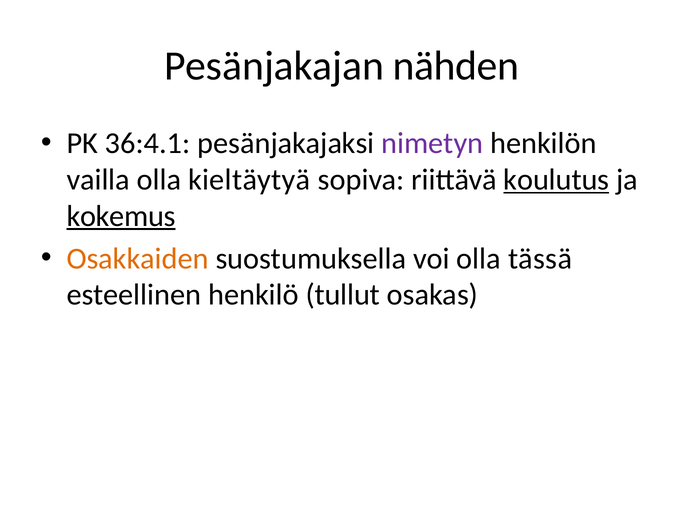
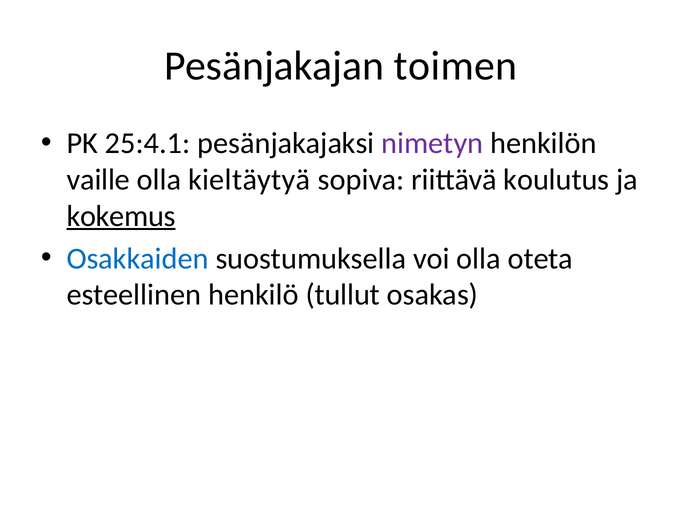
nähden: nähden -> toimen
36:4.1: 36:4.1 -> 25:4.1
vailla: vailla -> vaille
koulutus underline: present -> none
Osakkaiden colour: orange -> blue
tässä: tässä -> oteta
